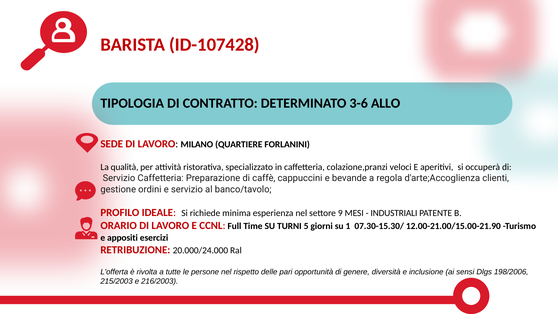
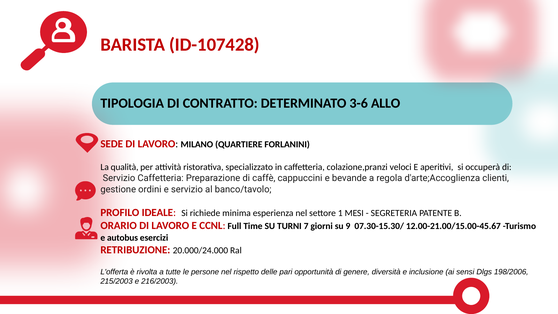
9: 9 -> 1
INDUSTRIALI: INDUSTRIALI -> SEGRETERIA
5: 5 -> 7
1: 1 -> 9
12.00-21.00/15.00-21.90: 12.00-21.00/15.00-21.90 -> 12.00-21.00/15.00-45.67
appositi: appositi -> autobus
